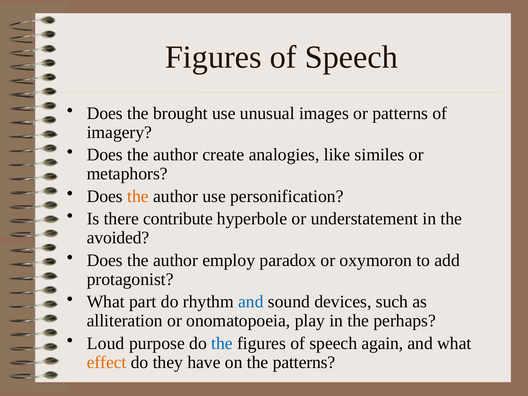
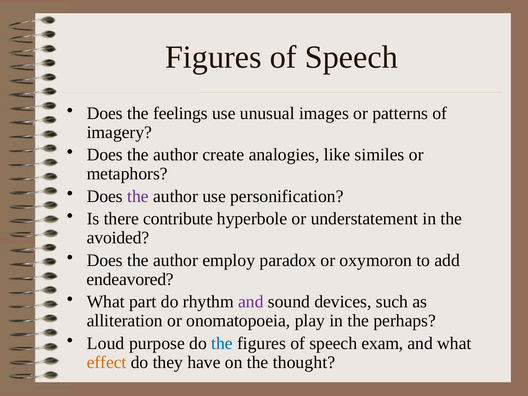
brought: brought -> feelings
the at (138, 196) colour: orange -> purple
protagonist: protagonist -> endeavored
and at (251, 302) colour: blue -> purple
again: again -> exam
the patterns: patterns -> thought
